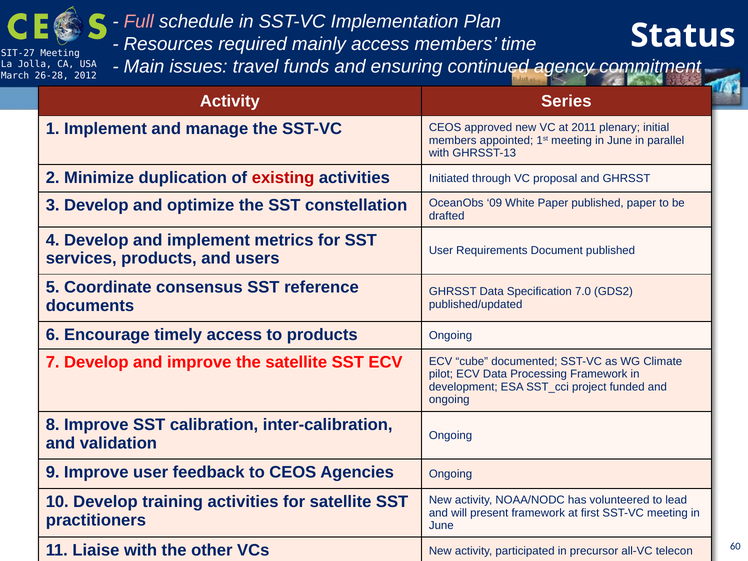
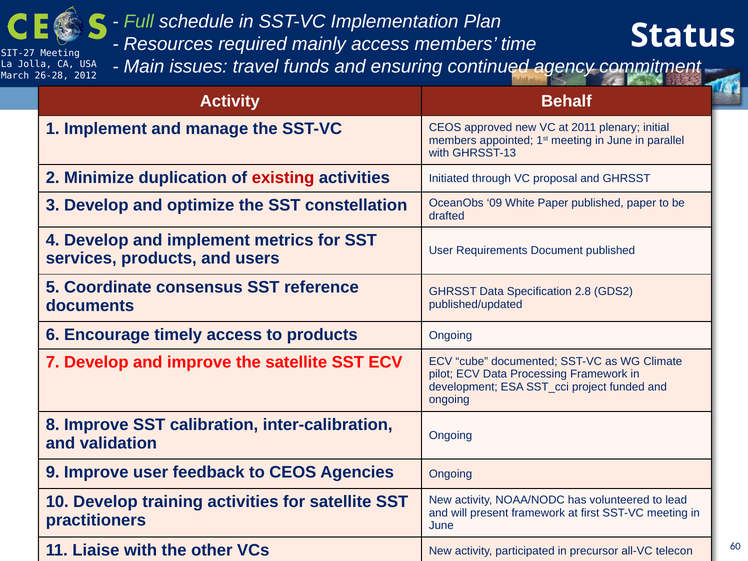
Full colour: pink -> light green
Series: Series -> Behalf
7.0: 7.0 -> 2.8
